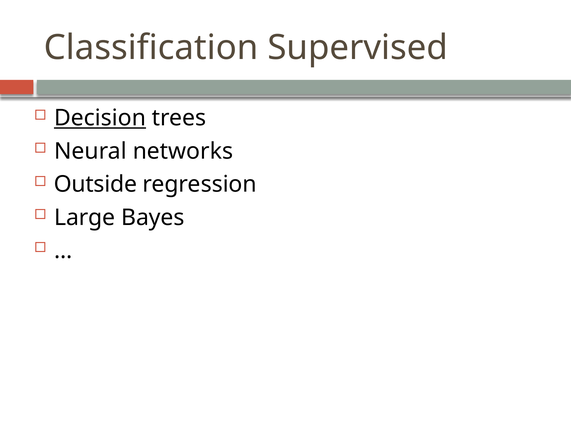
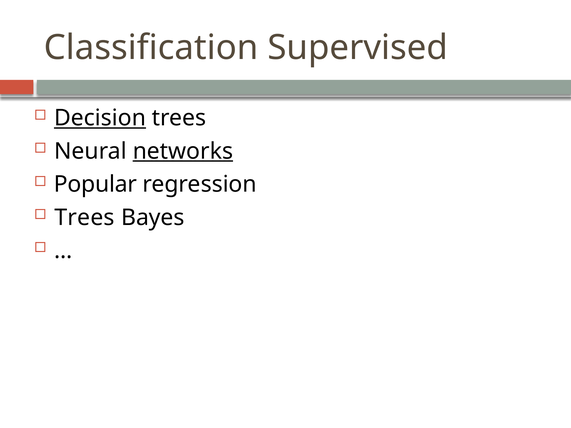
networks underline: none -> present
Outside: Outside -> Popular
Large at (85, 218): Large -> Trees
